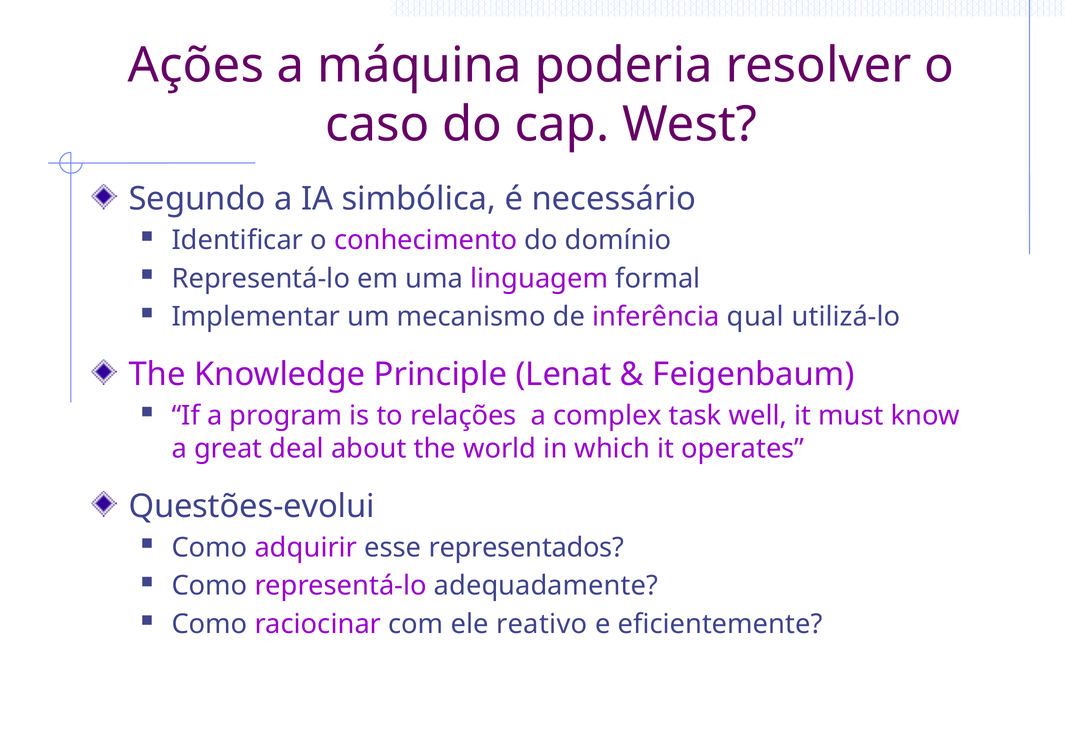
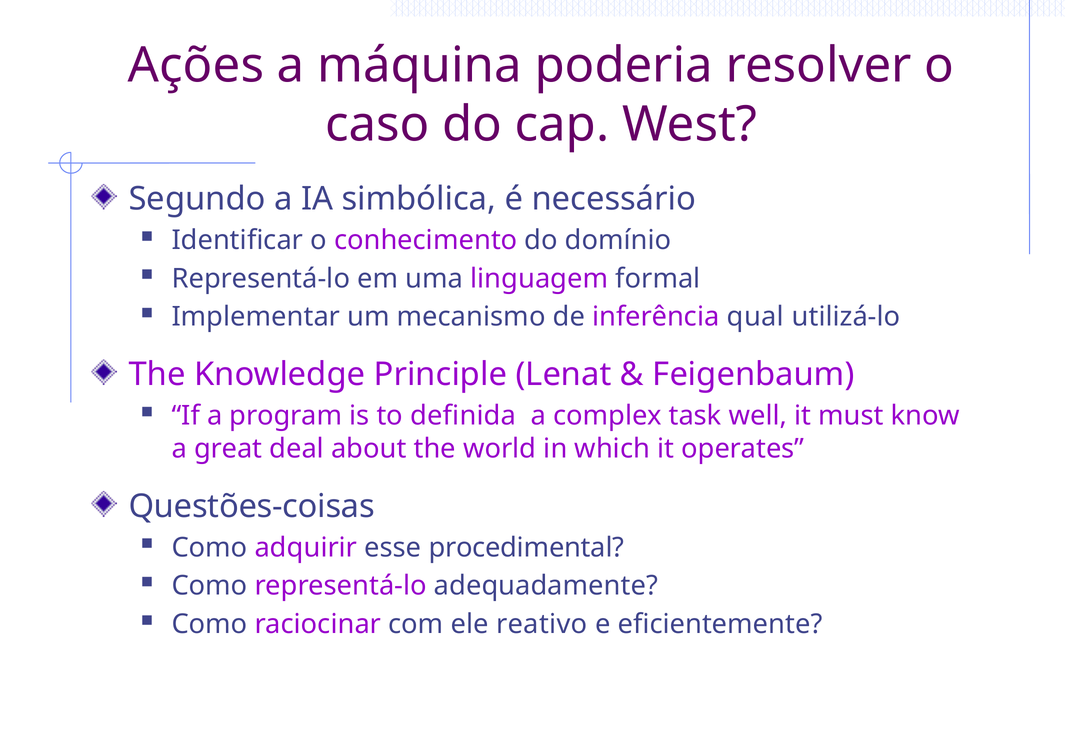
relações: relações -> definida
Questões-evolui: Questões-evolui -> Questões-coisas
representados: representados -> procedimental
